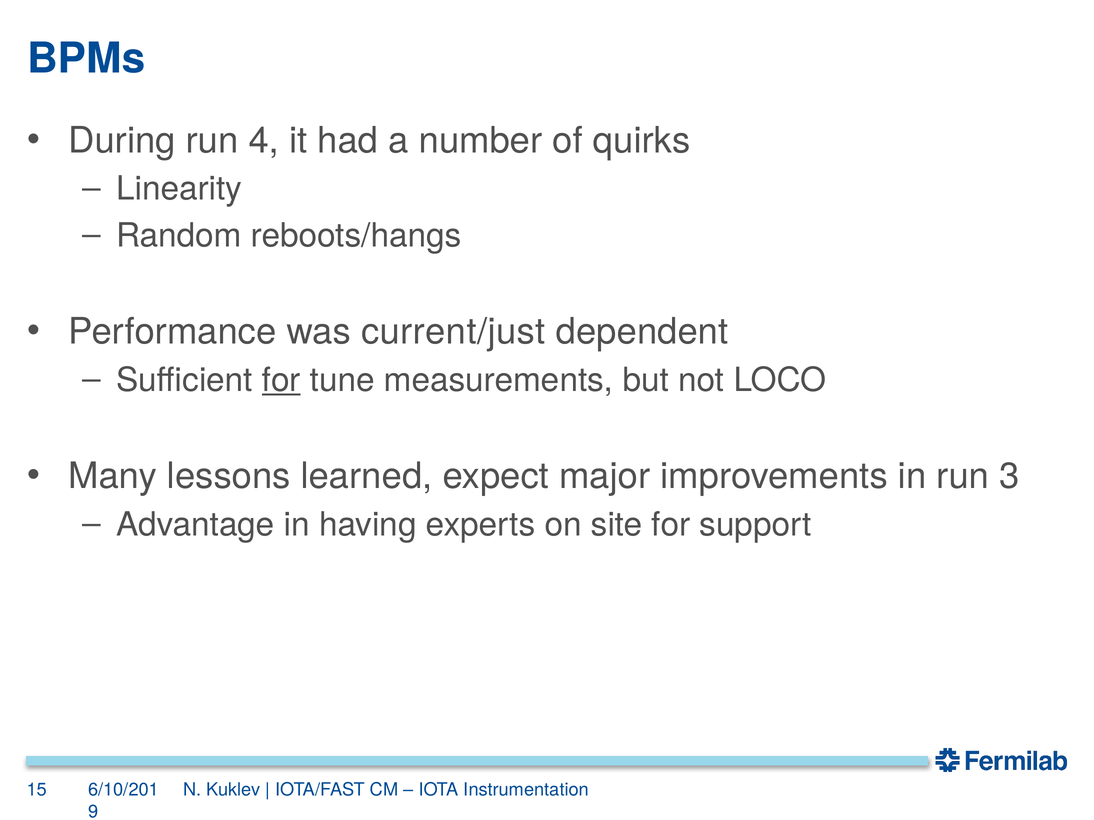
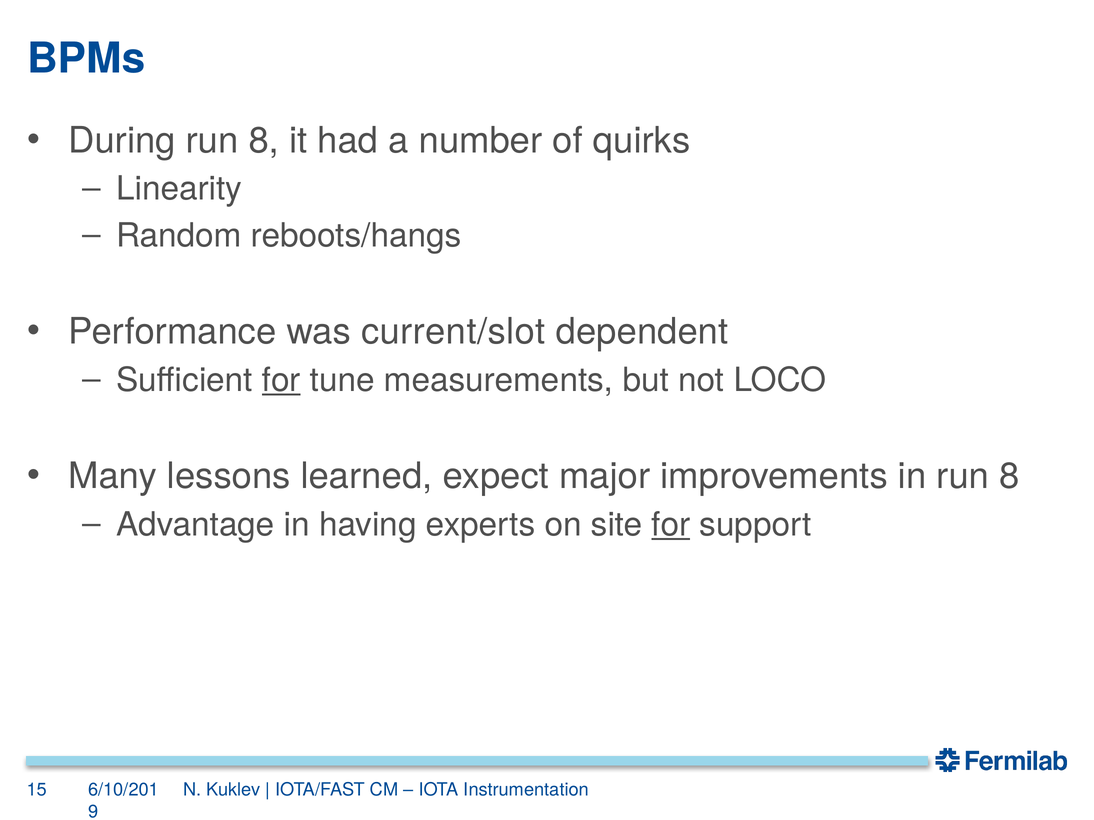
During run 4: 4 -> 8
current/just: current/just -> current/slot
in run 3: 3 -> 8
for at (671, 525) underline: none -> present
